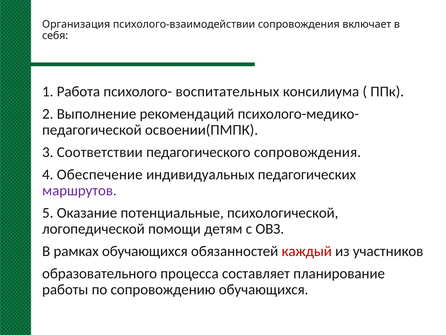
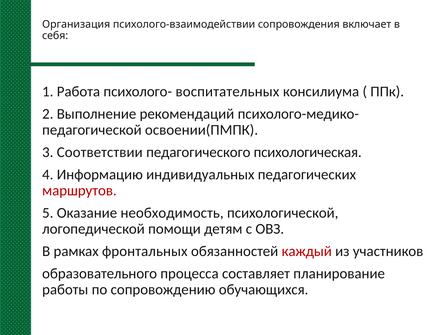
педагогического сопровождения: сопровождения -> психологическая
Обеспечение: Обеспечение -> Информацию
маршрутов colour: purple -> red
потенциальные: потенциальные -> необходимость
рамках обучающихся: обучающихся -> фронтальных
